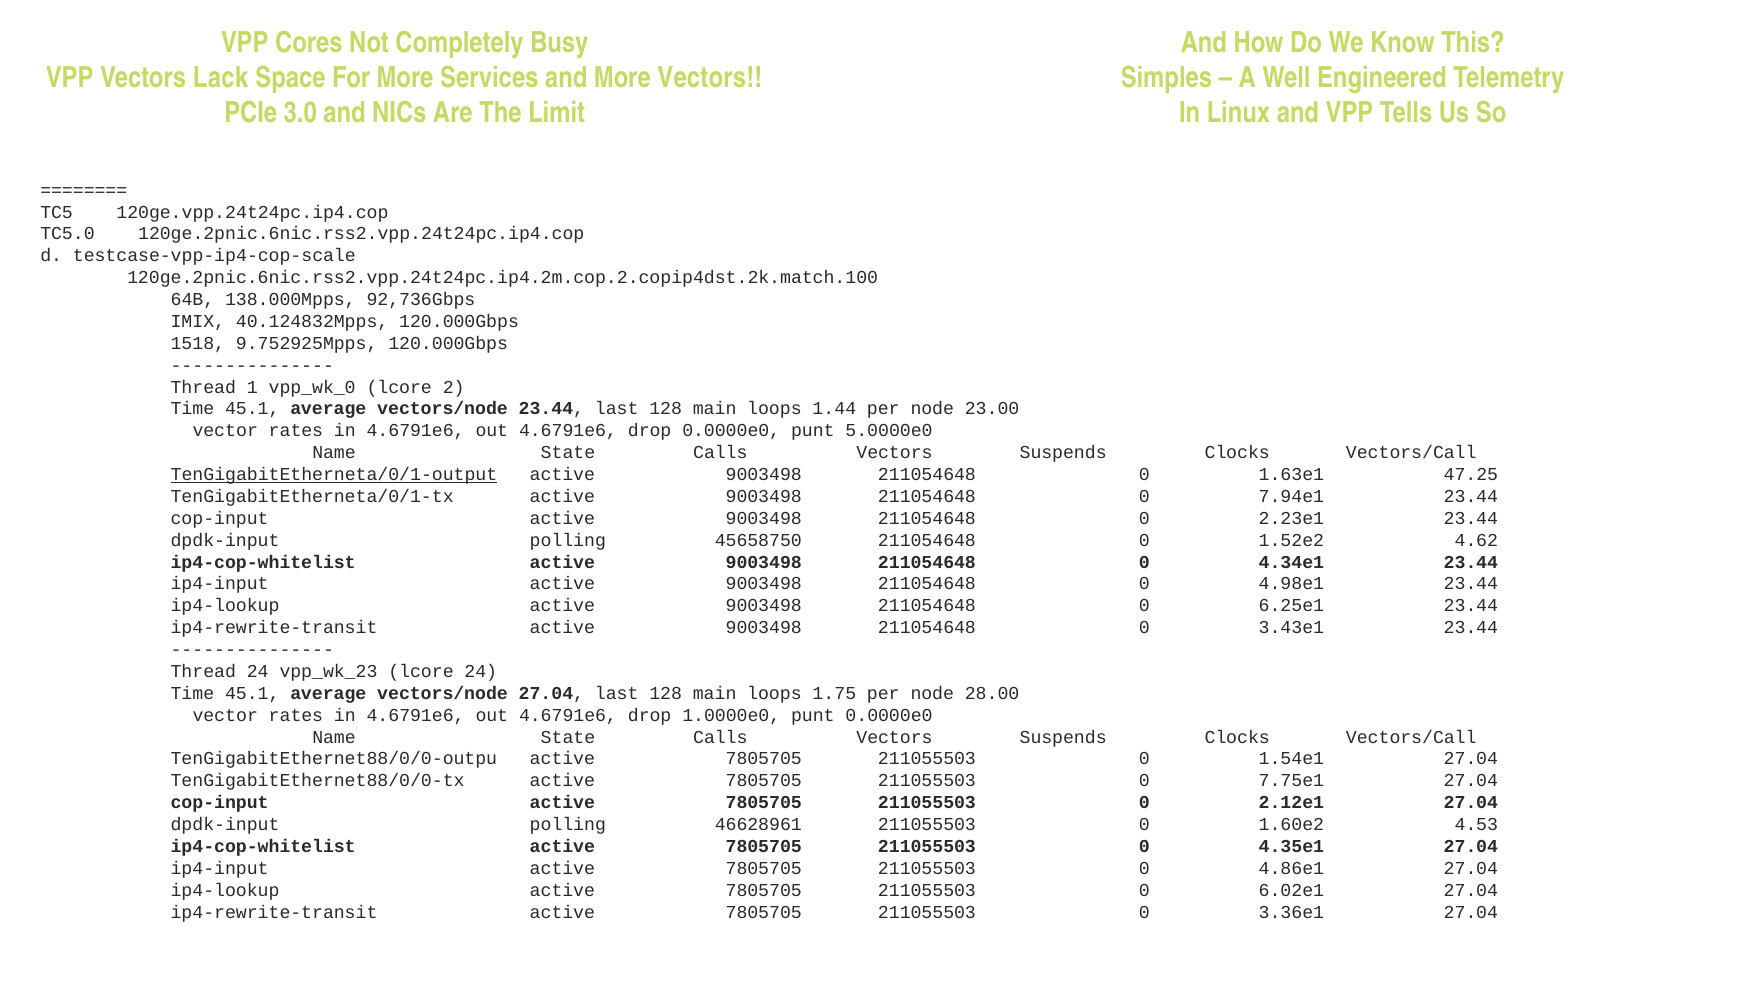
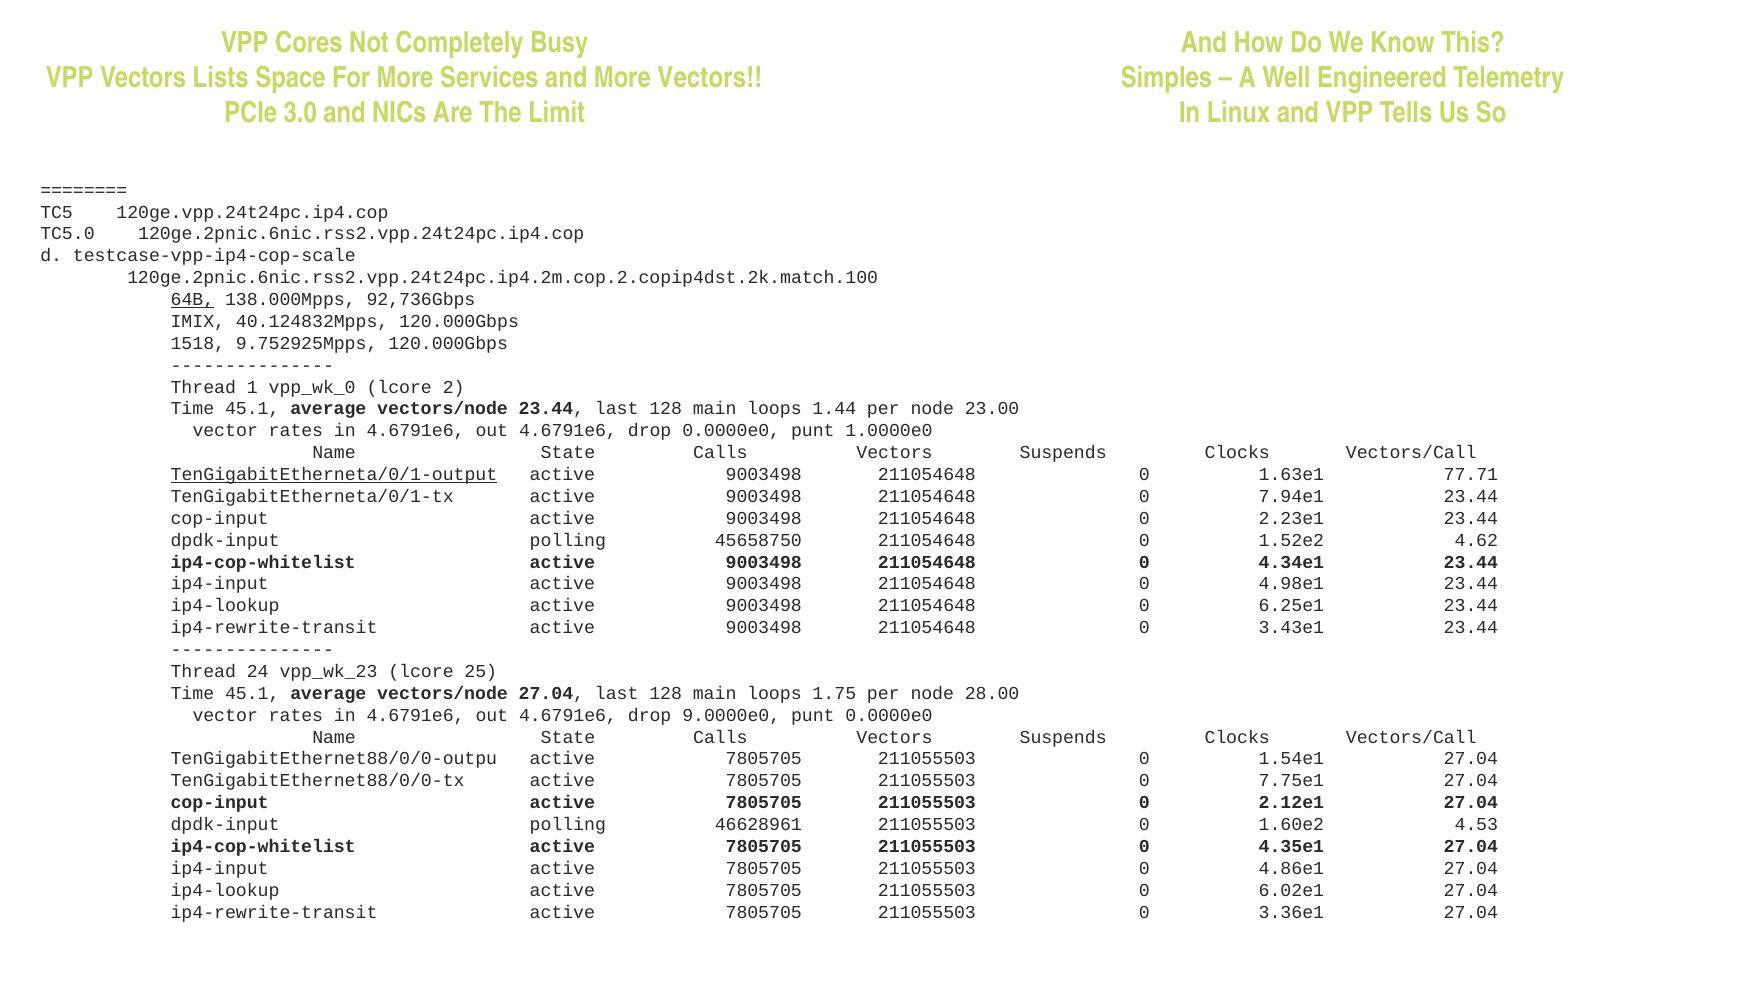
Lack: Lack -> Lists
64B underline: none -> present
5.0000e0: 5.0000e0 -> 1.0000e0
47.25: 47.25 -> 77.71
lcore 24: 24 -> 25
1.0000e0: 1.0000e0 -> 9.0000e0
